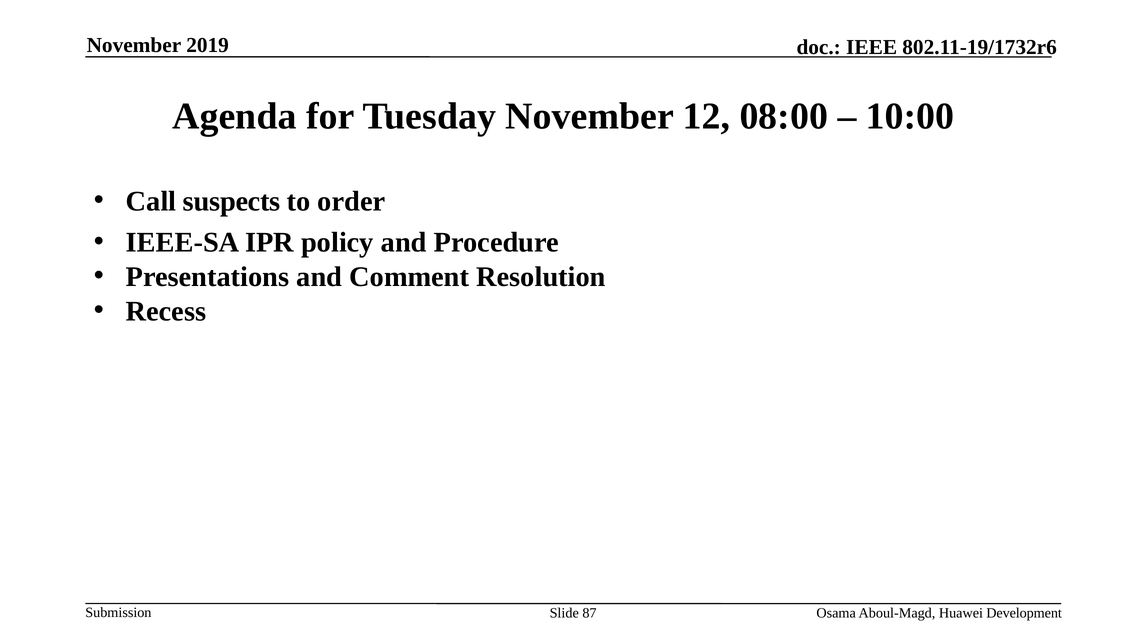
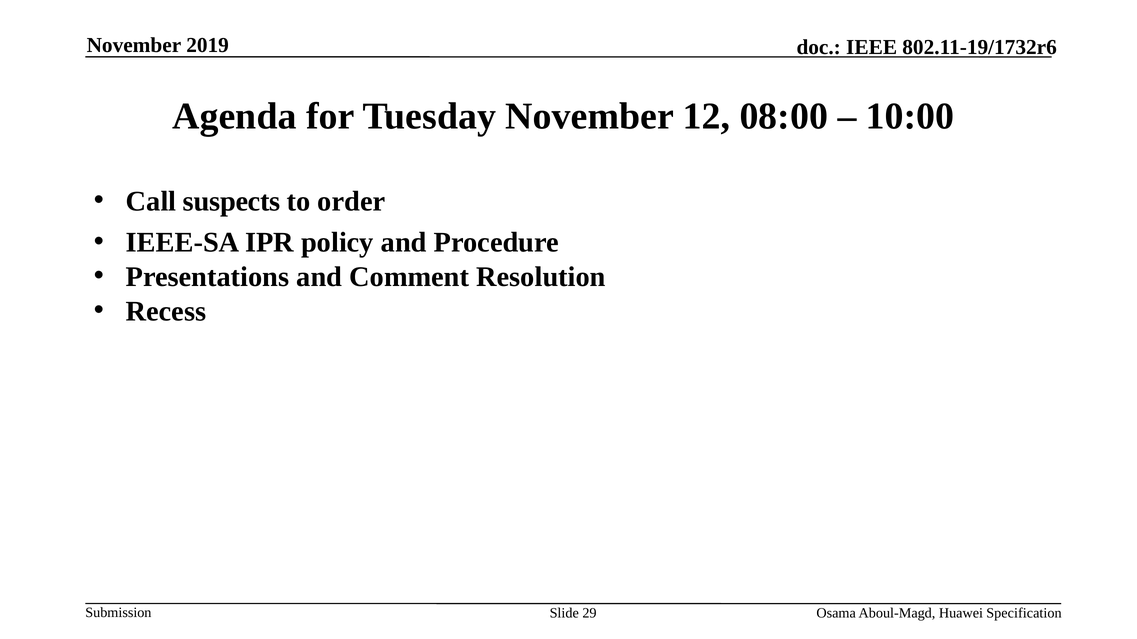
87: 87 -> 29
Development: Development -> Specification
